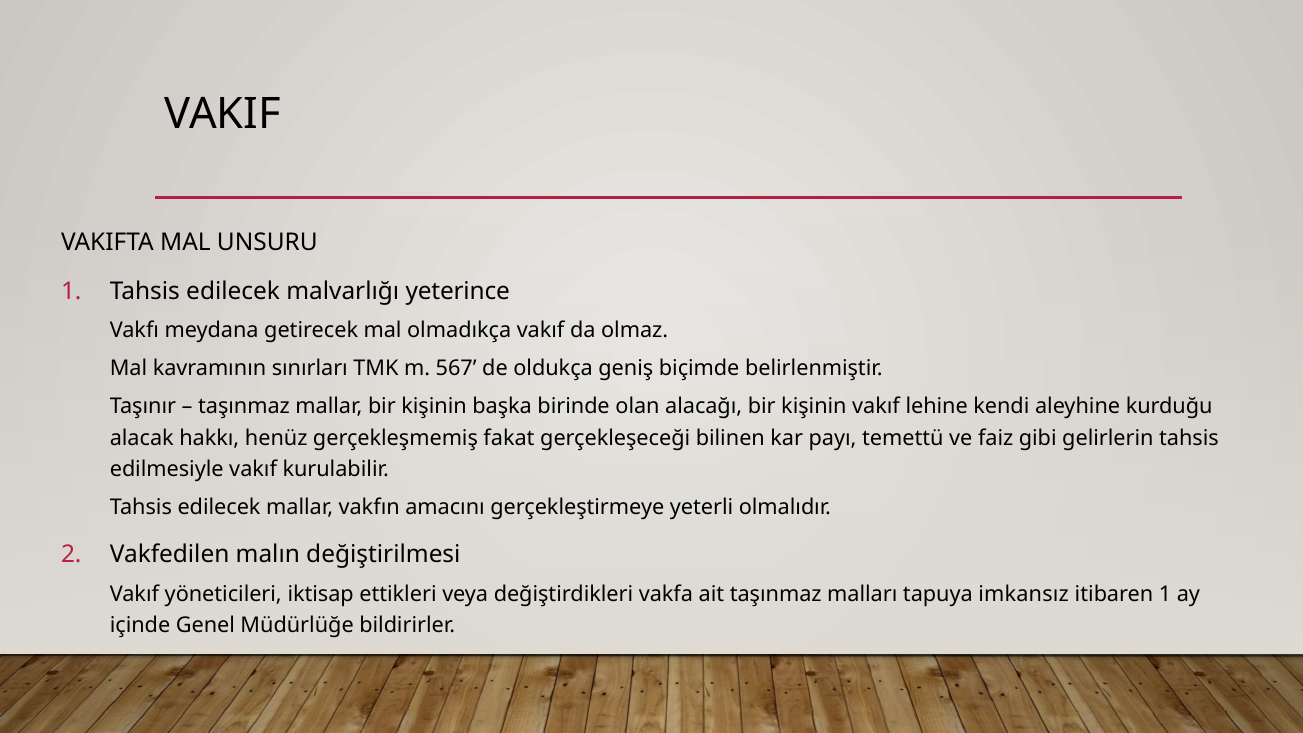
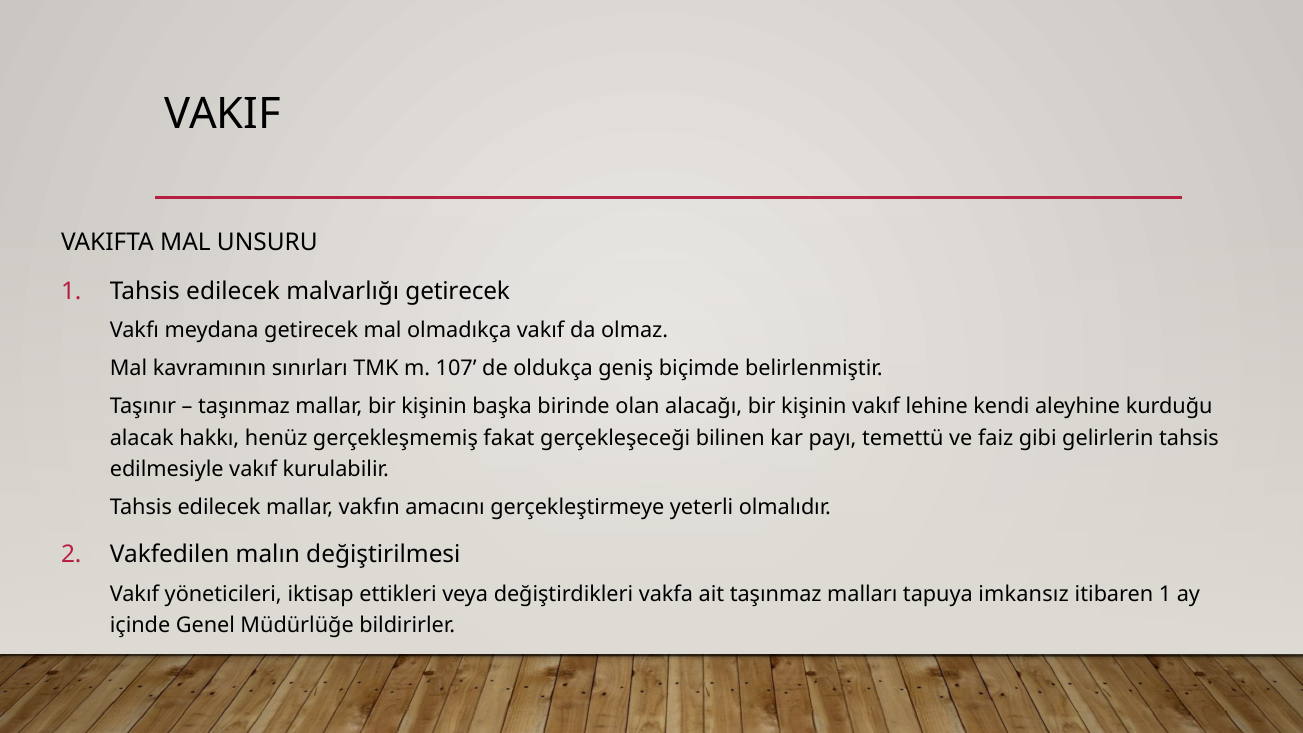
malvarlığı yeterince: yeterince -> getirecek
567: 567 -> 107
